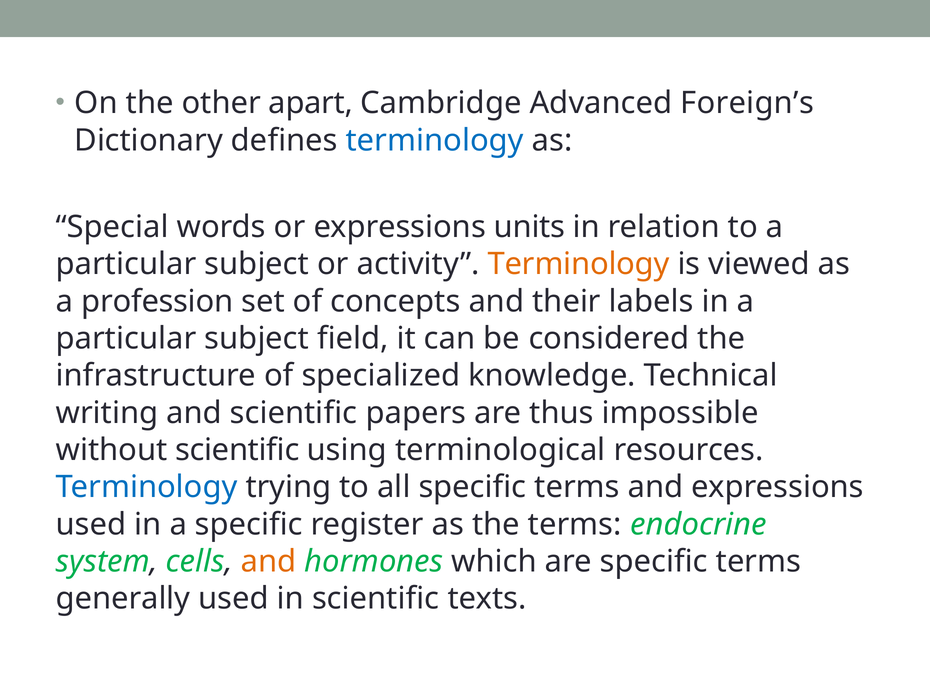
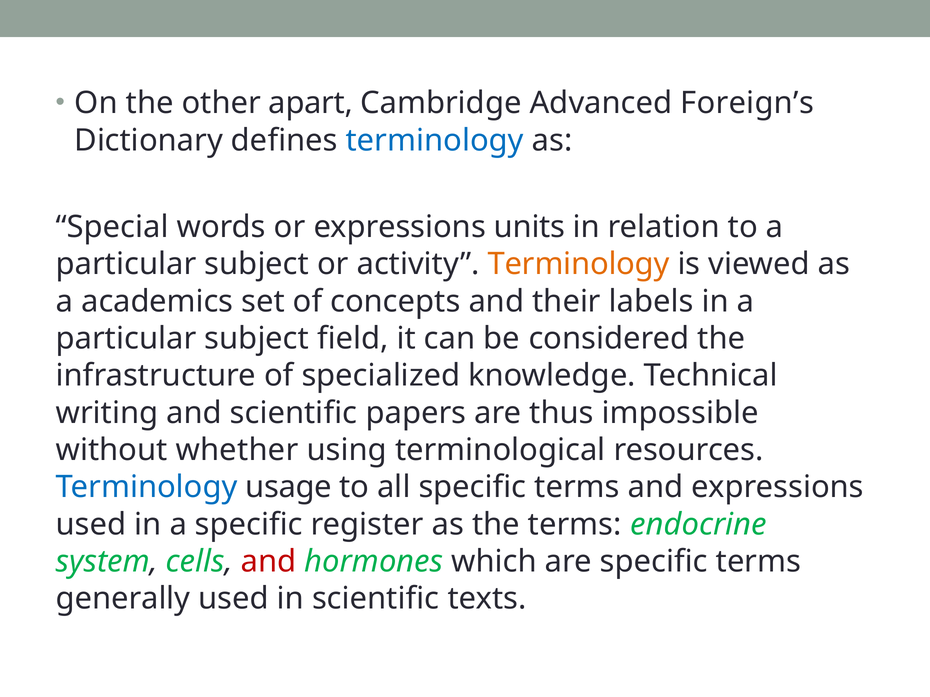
profession: profession -> academics
without scientific: scientific -> whether
trying: trying -> usage
and at (269, 562) colour: orange -> red
